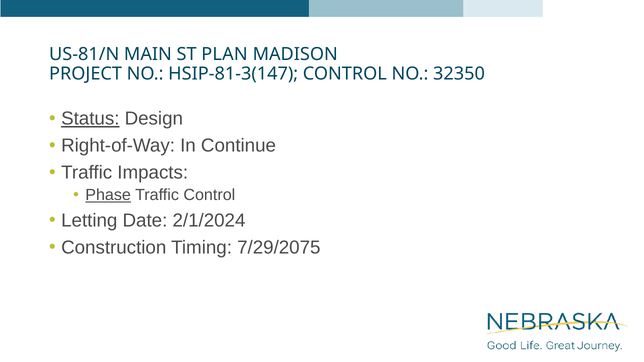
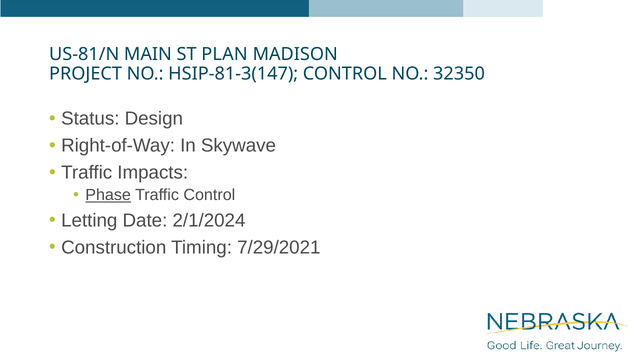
Status underline: present -> none
Continue: Continue -> Skywave
7/29/2075: 7/29/2075 -> 7/29/2021
